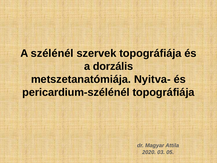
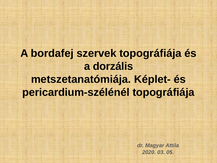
szélénél: szélénél -> bordafej
Nyitva-: Nyitva- -> Képlet-
